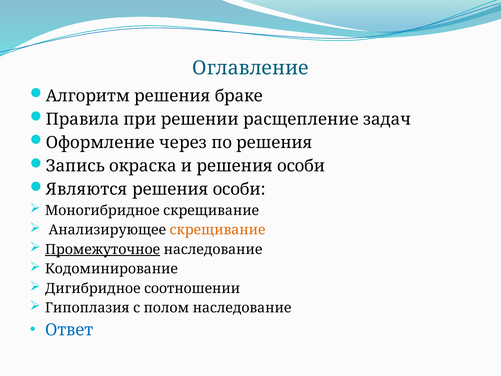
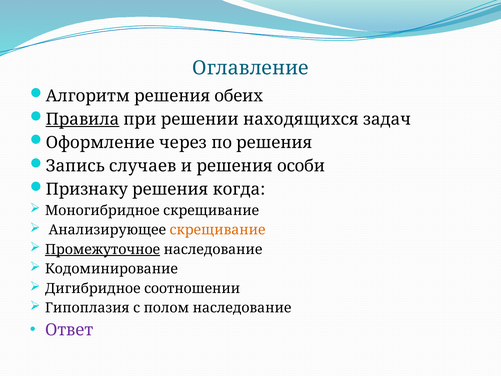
браке: браке -> обеих
Правила underline: none -> present
расщепление: расщепление -> находящихся
окраска: окраска -> случаев
Являются: Являются -> Признаку
особи at (239, 189): особи -> когда
Ответ colour: blue -> purple
